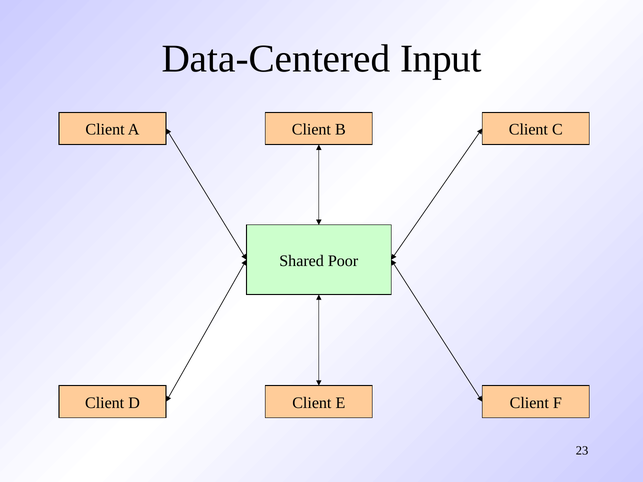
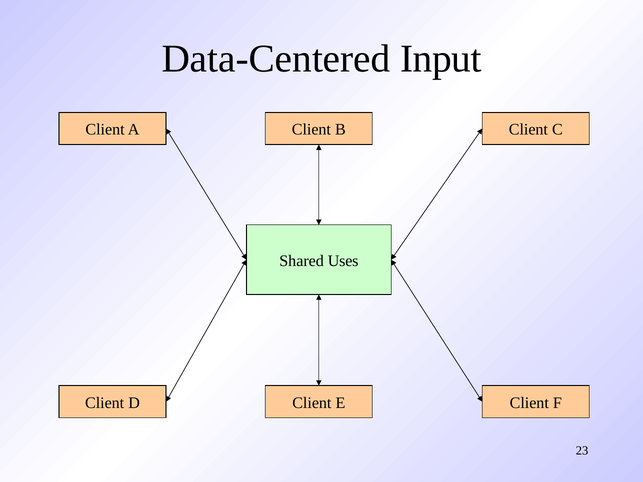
Poor: Poor -> Uses
